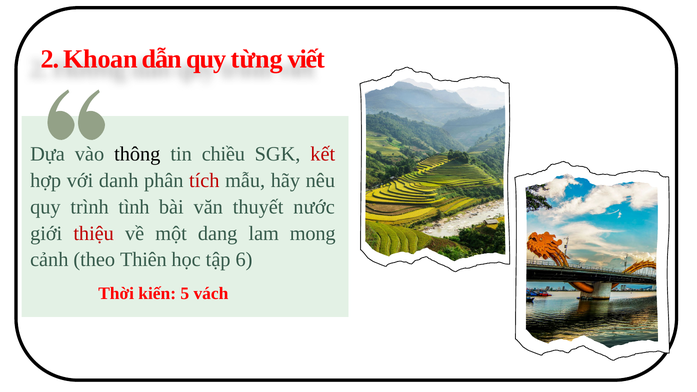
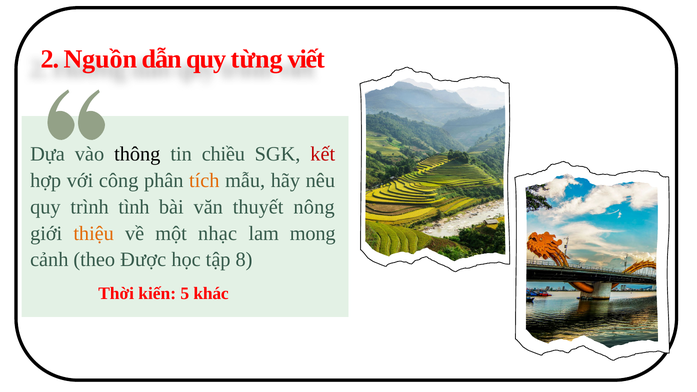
Khoan: Khoan -> Nguồn
danh: danh -> công
tích colour: red -> orange
nước: nước -> nông
thiệu colour: red -> orange
dang: dang -> nhạc
Thiên: Thiên -> Được
6: 6 -> 8
vách: vách -> khác
